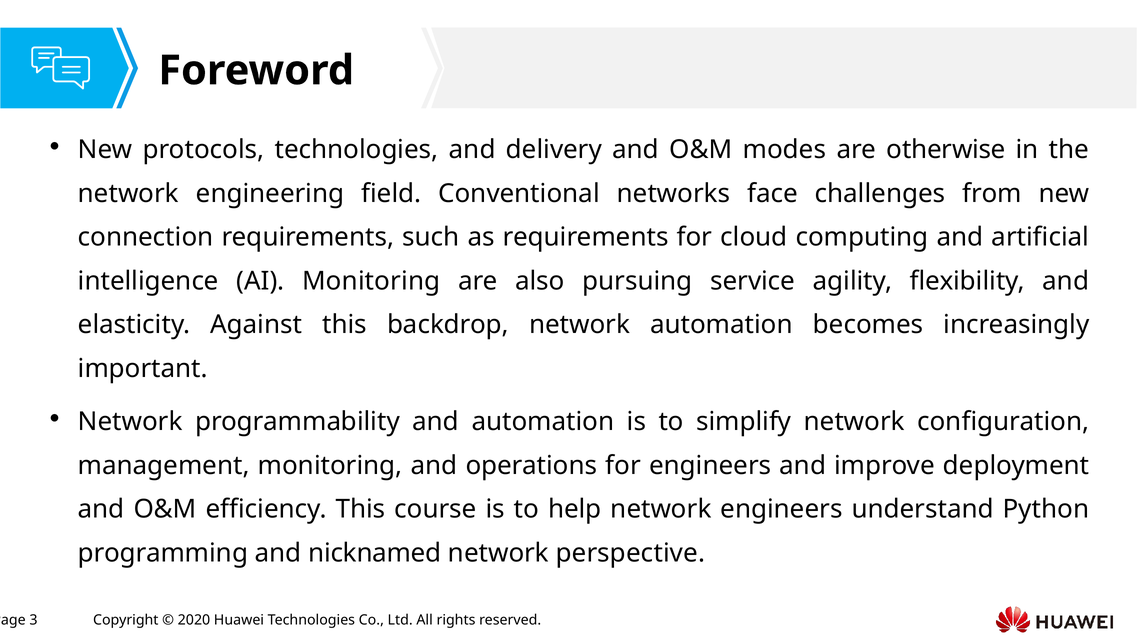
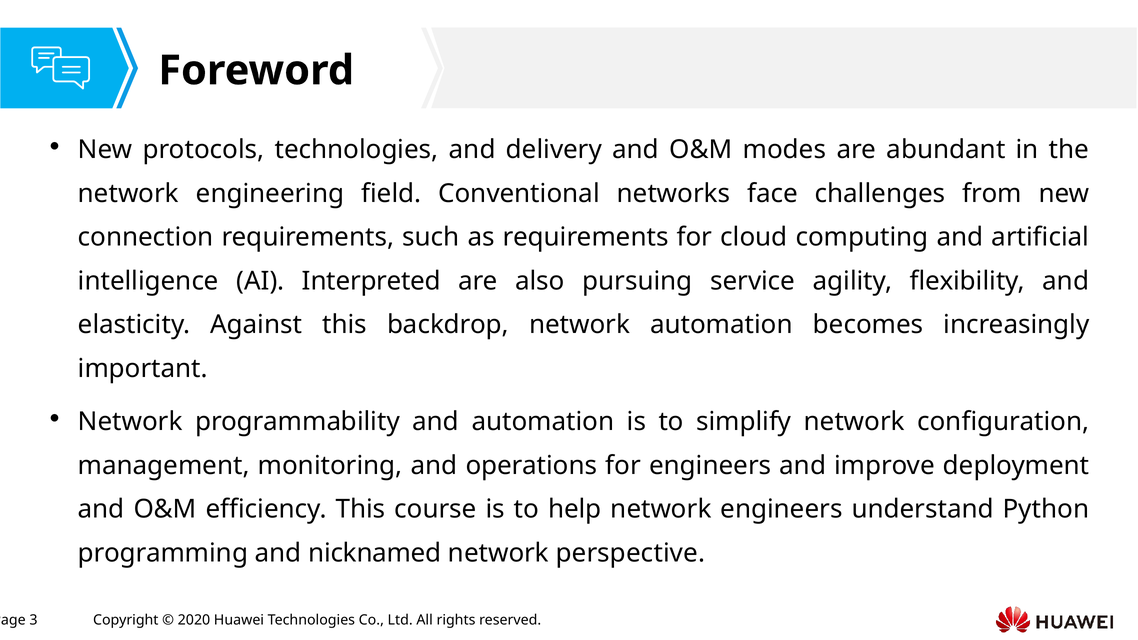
otherwise: otherwise -> abundant
AI Monitoring: Monitoring -> Interpreted
